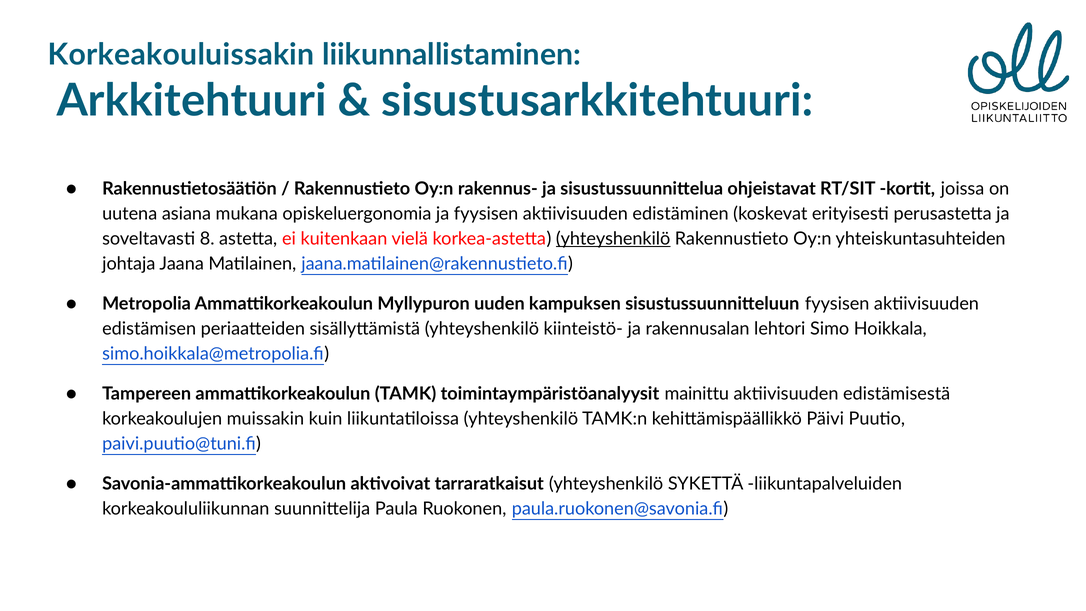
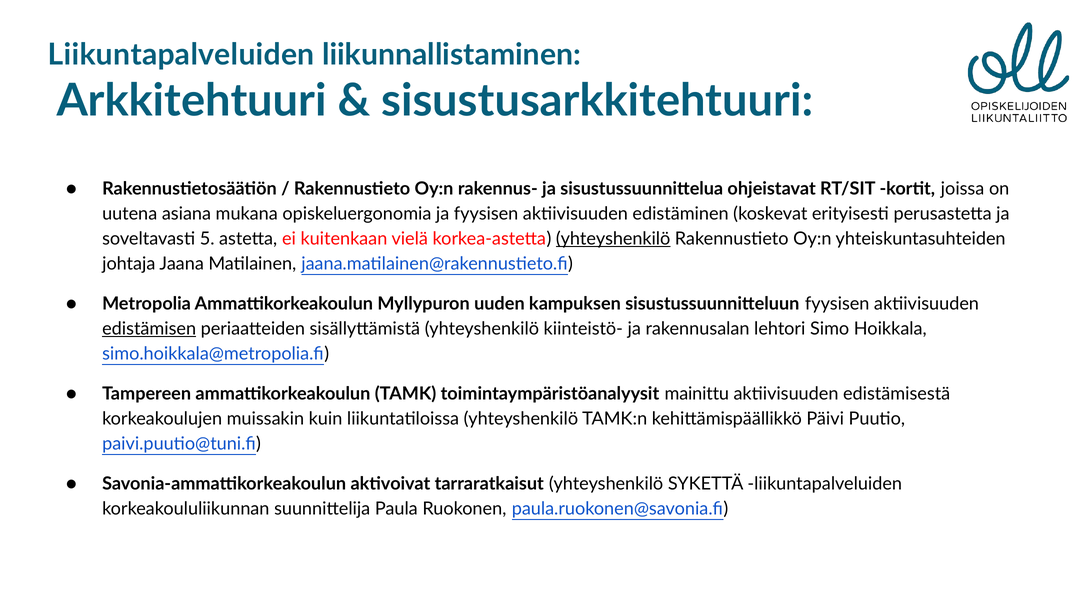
Korkeakouluissakin at (181, 55): Korkeakouluissakin -> Liikuntapalveluiden
8: 8 -> 5
edistämisen underline: none -> present
